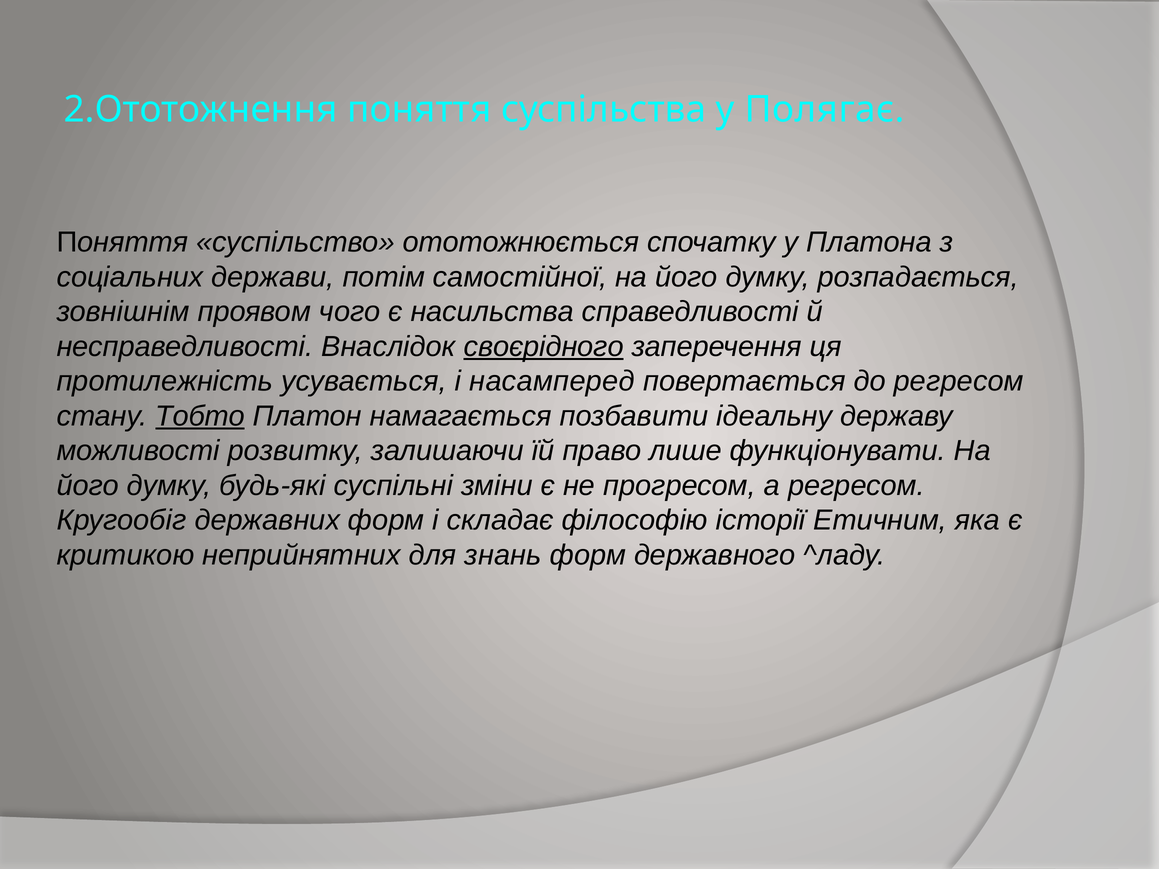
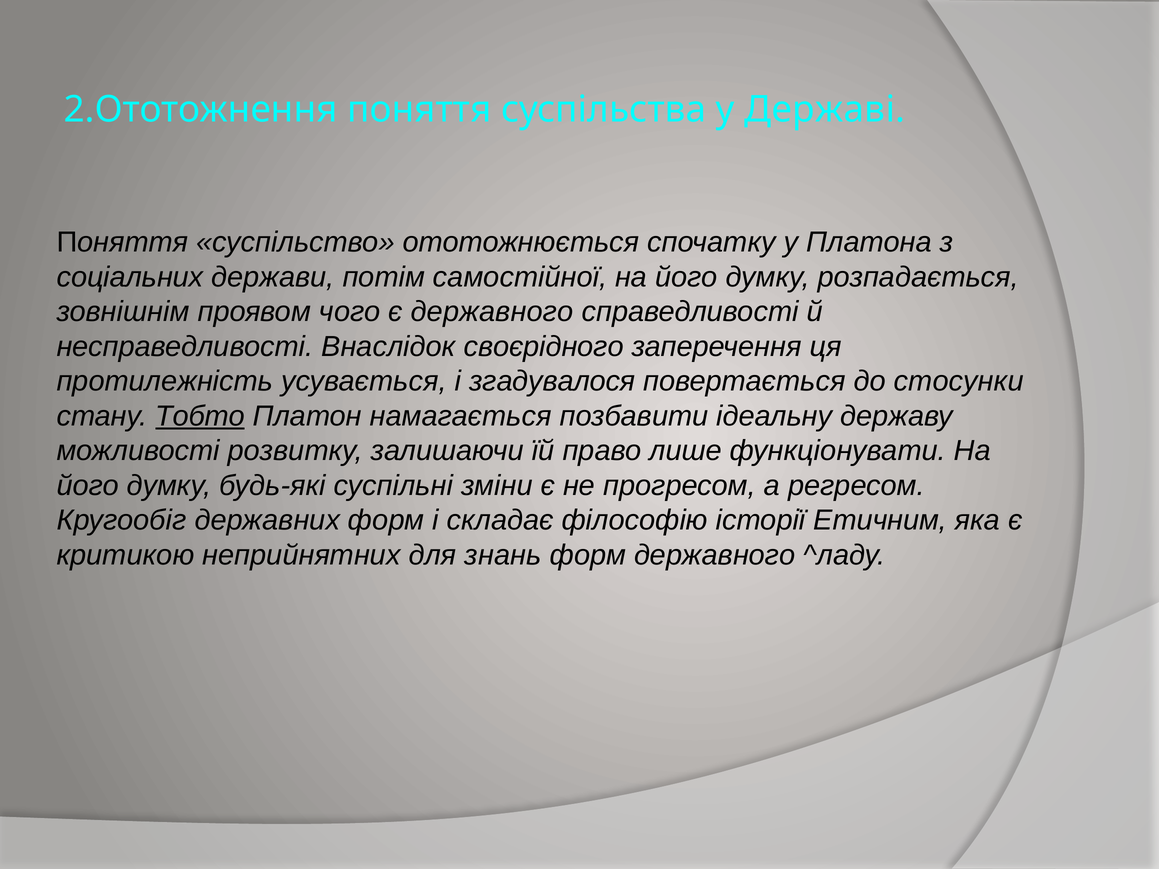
Полягає: Полягає -> Державі
є насильства: насильства -> державного
своєрідного underline: present -> none
насамперед: насамперед -> згадувалося
до регресом: регресом -> стосунки
